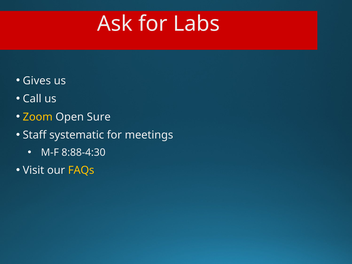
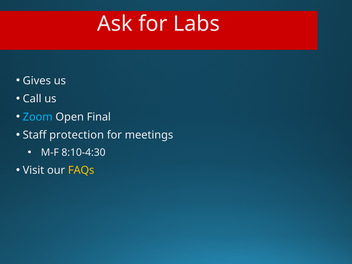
Zoom colour: yellow -> light blue
Sure: Sure -> Final
systematic: systematic -> protection
8:88-4:30: 8:88-4:30 -> 8:10-4:30
